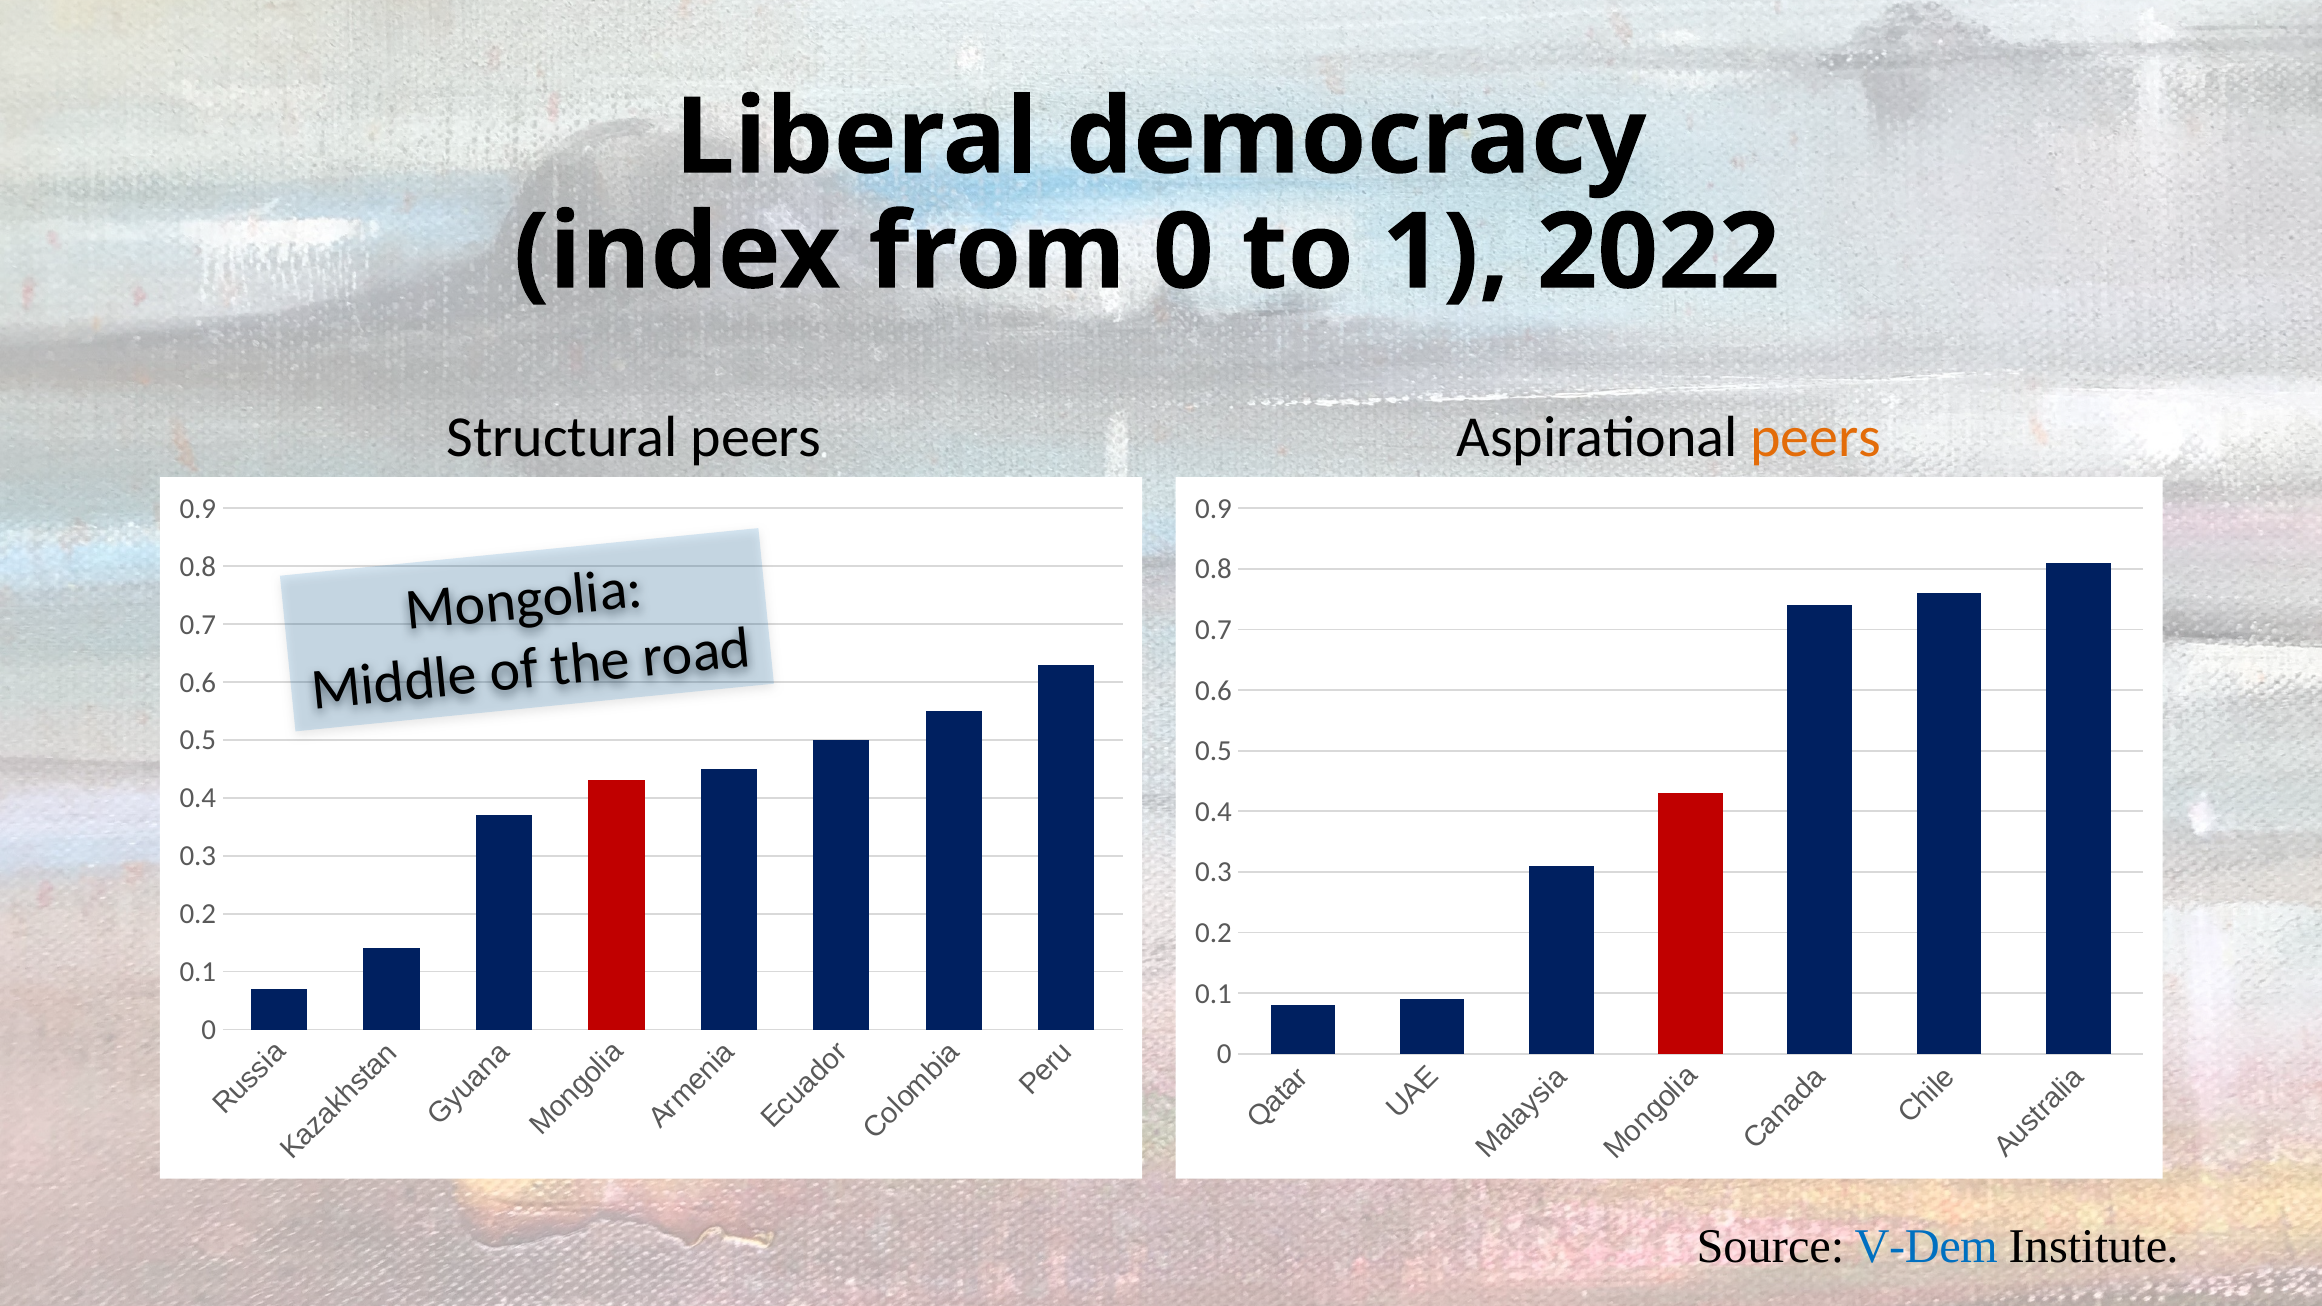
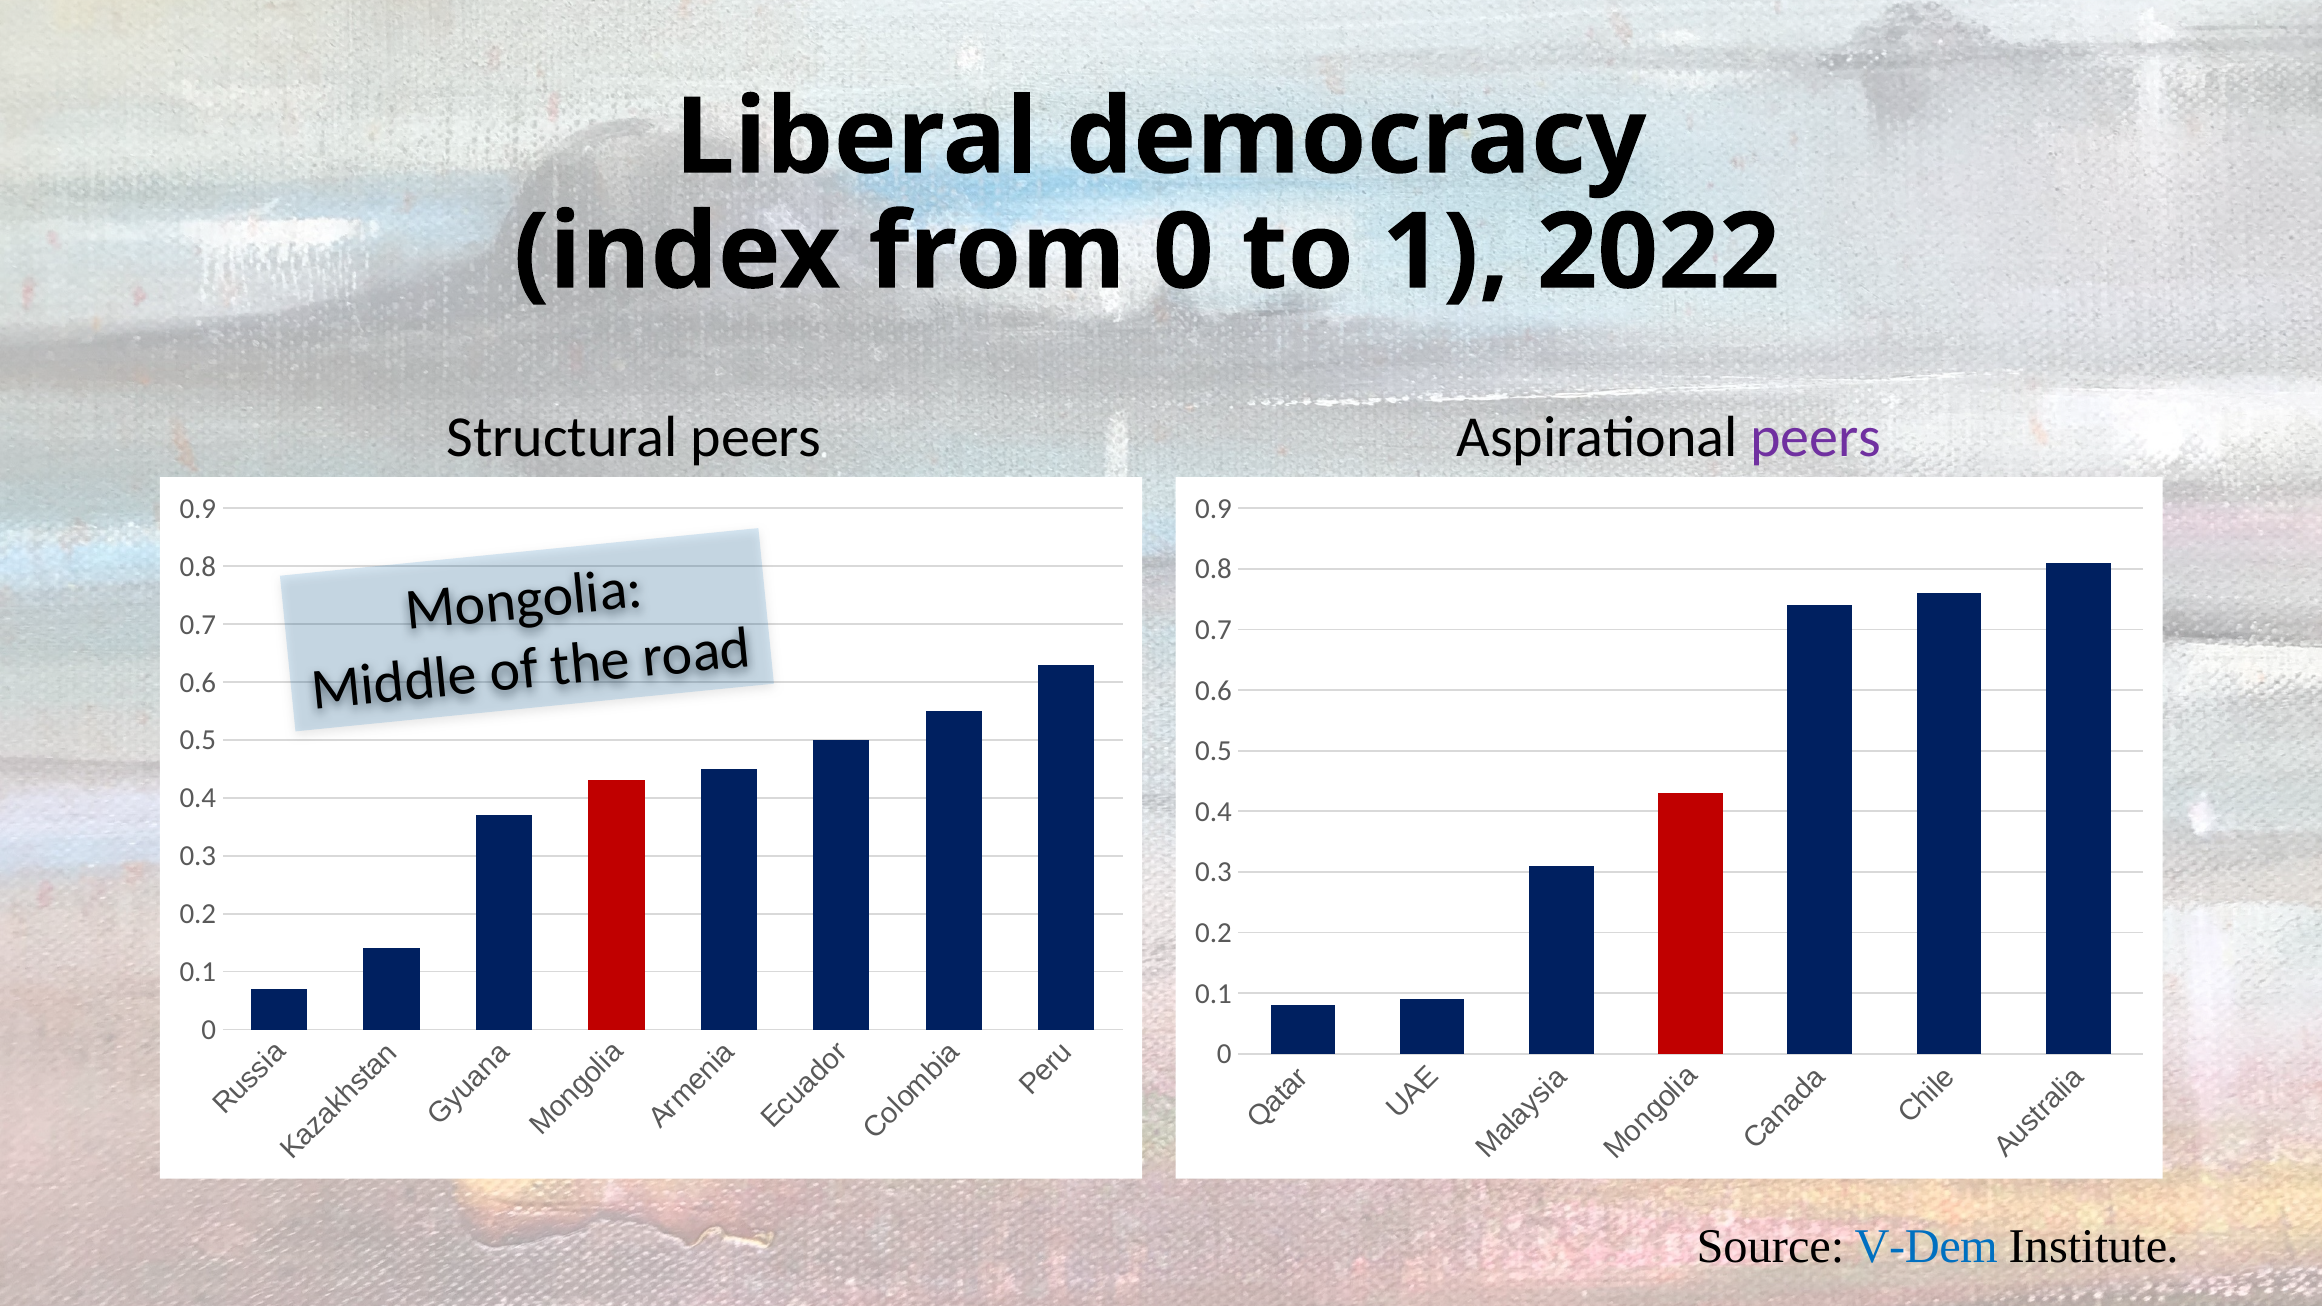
peers at (1816, 438) colour: orange -> purple
